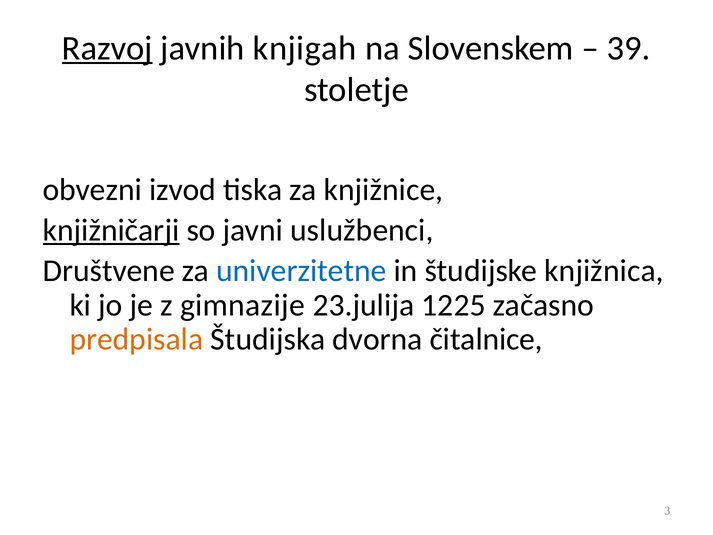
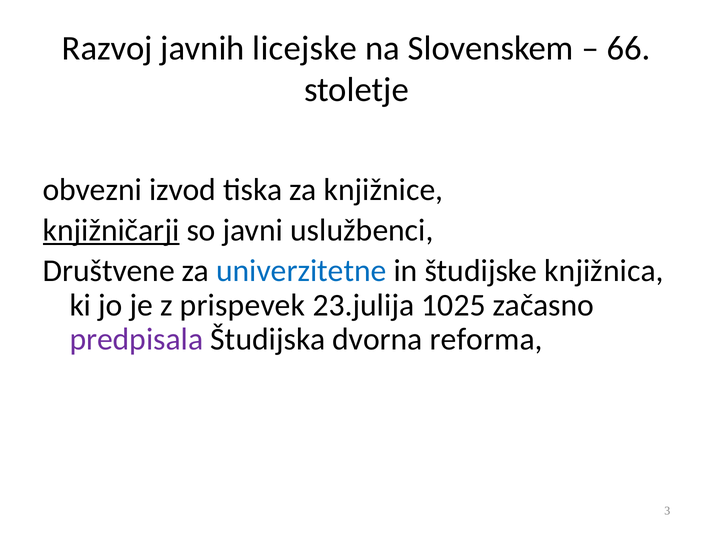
Razvoj underline: present -> none
knjigah: knjigah -> licejske
39: 39 -> 66
gimnazije: gimnazije -> prispevek
1225: 1225 -> 1025
predpisala colour: orange -> purple
čitalnice: čitalnice -> reforma
